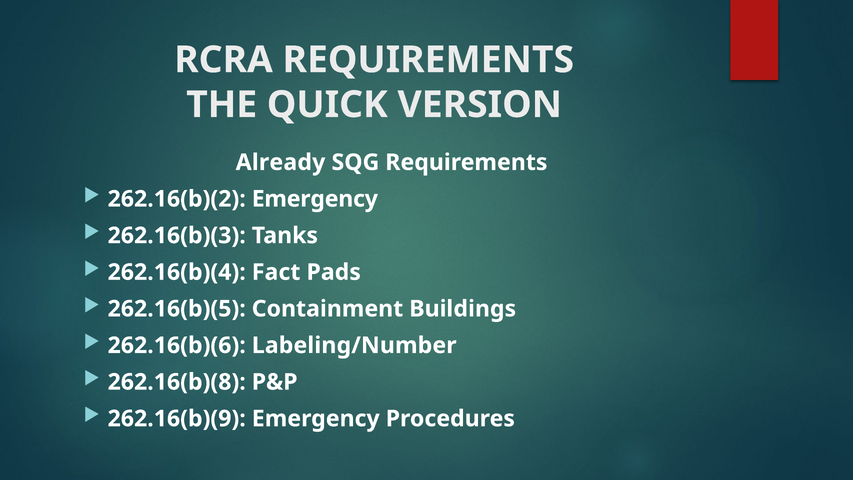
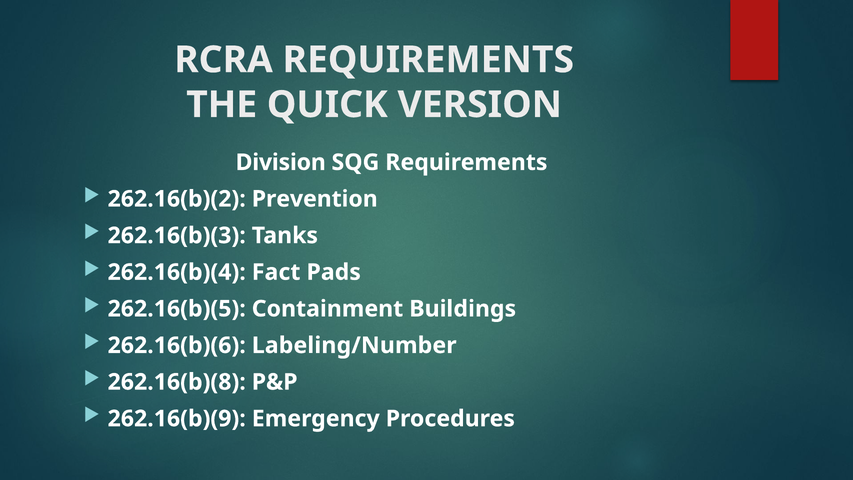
Already: Already -> Division
262.16(b)(2 Emergency: Emergency -> Prevention
